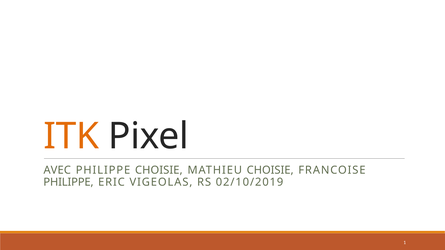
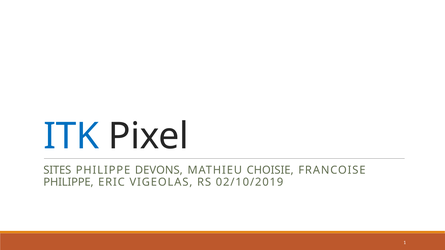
ITK colour: orange -> blue
AVEC: AVEC -> SITES
PHILIPPE CHOISIE: CHOISIE -> DEVONS
